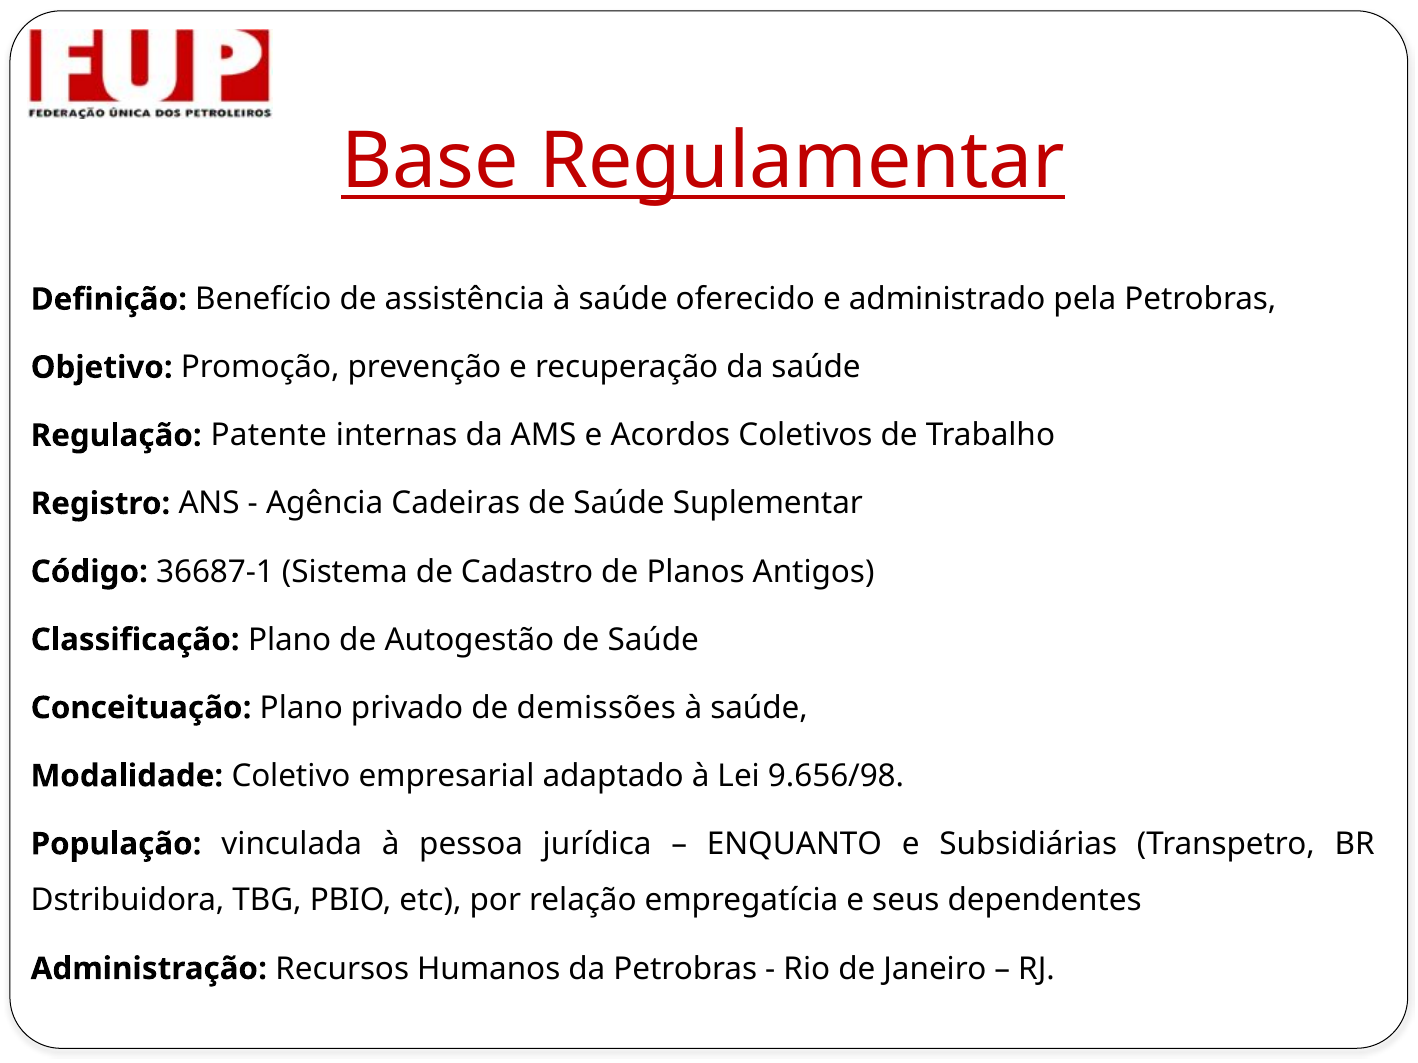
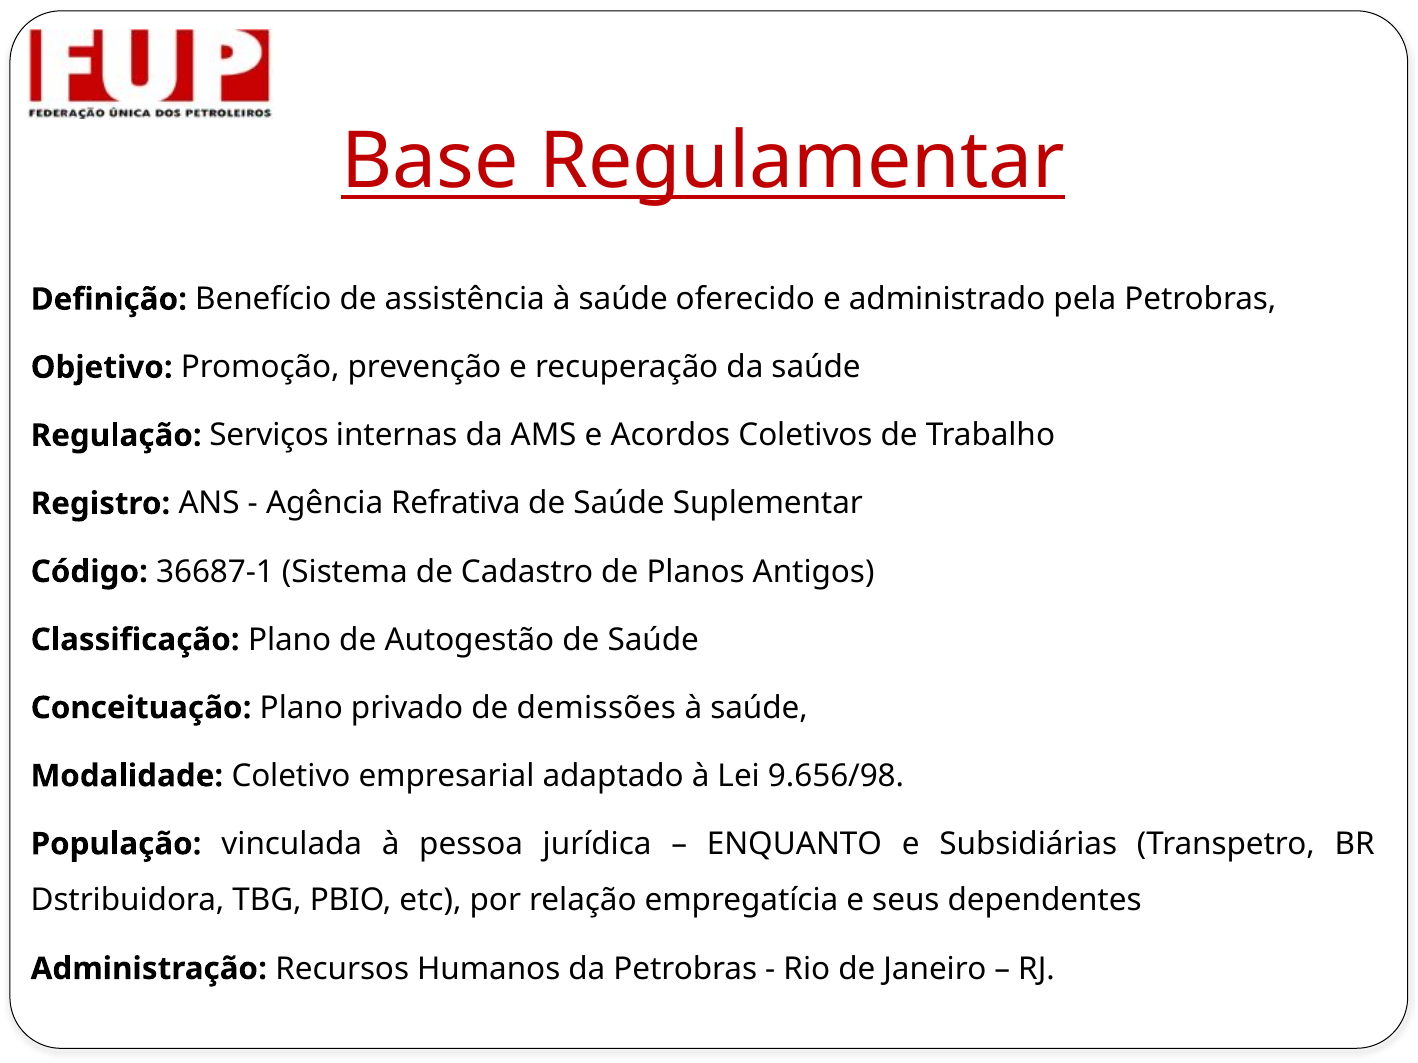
Patente: Patente -> Serviços
Cadeiras: Cadeiras -> Refrativa
